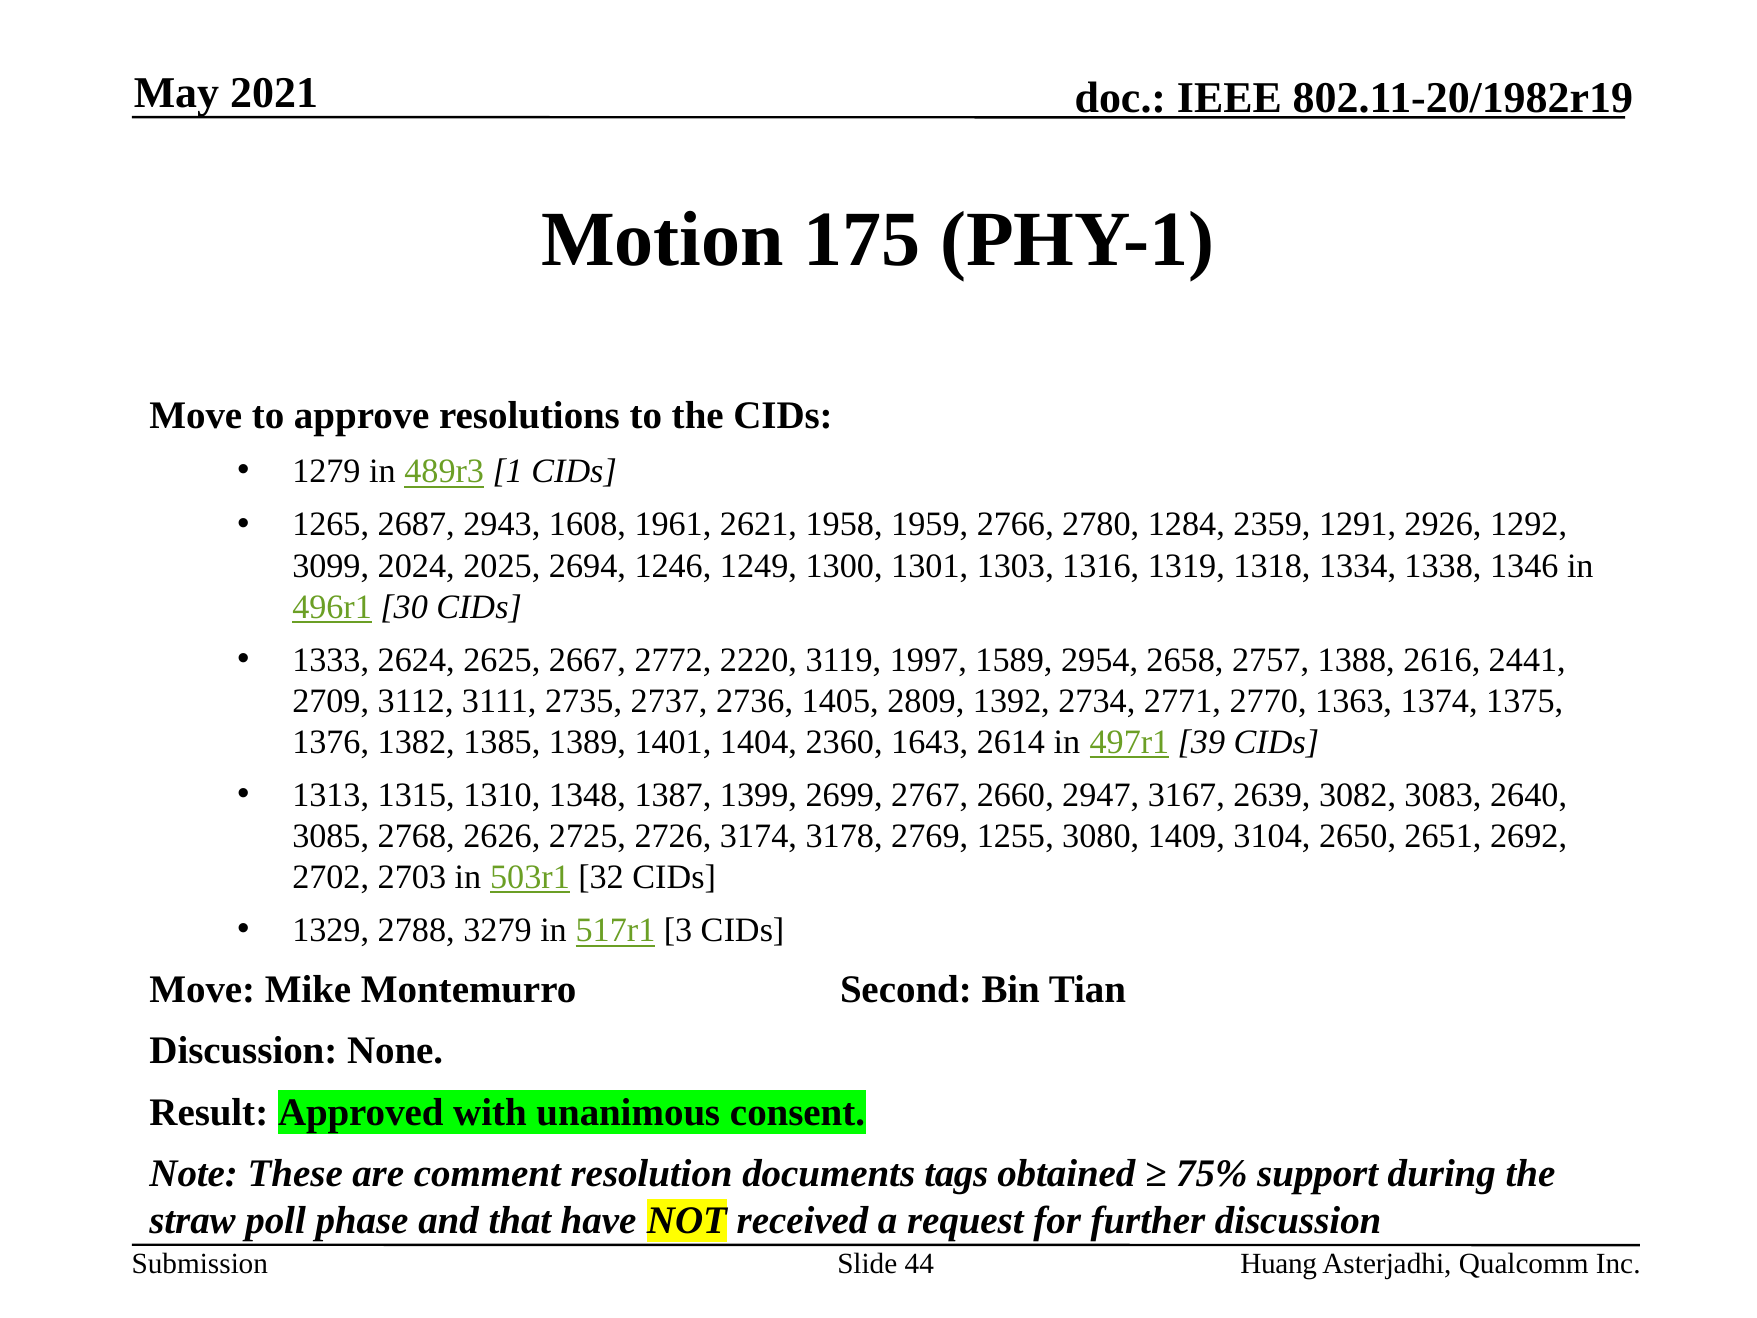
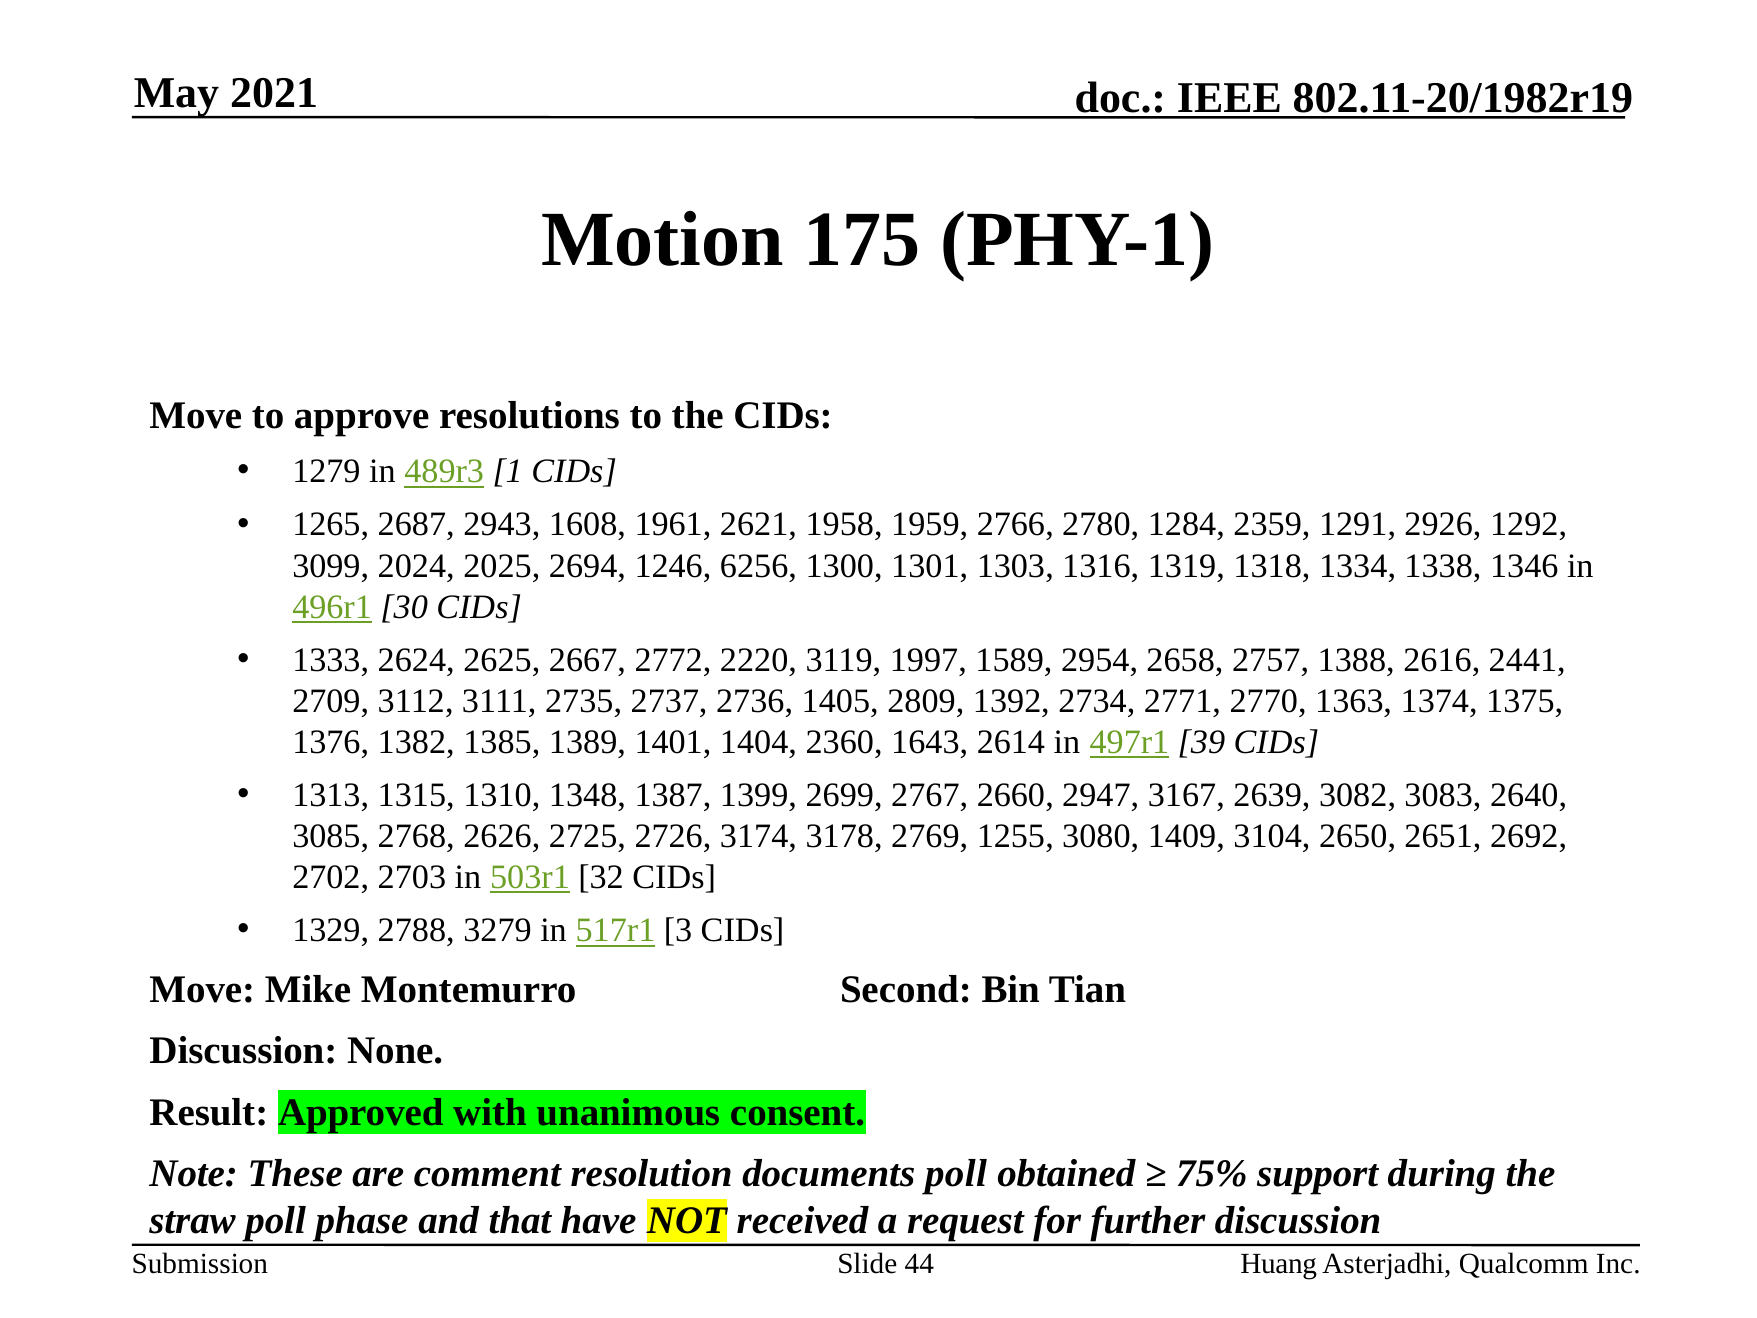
1249: 1249 -> 6256
documents tags: tags -> poll
